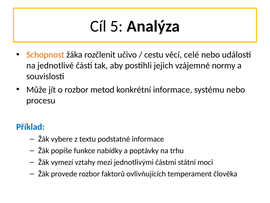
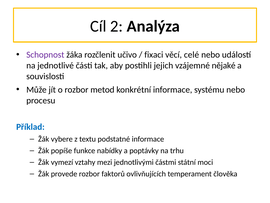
5: 5 -> 2
Schopnost colour: orange -> purple
cestu: cestu -> fixaci
normy: normy -> nějaké
